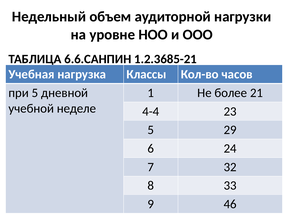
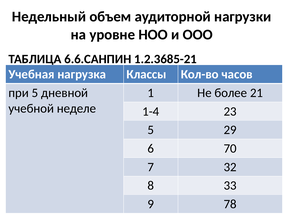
4-4: 4-4 -> 1-4
24: 24 -> 70
46: 46 -> 78
